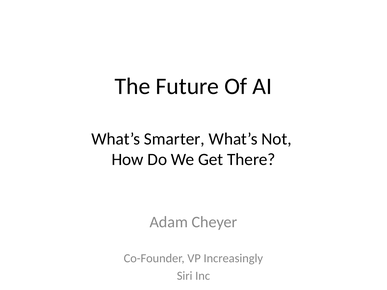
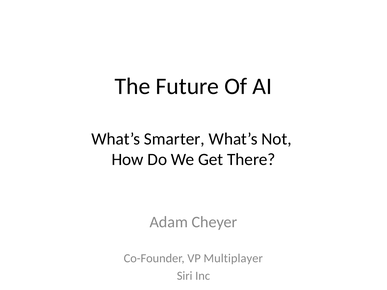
Increasingly: Increasingly -> Multiplayer
